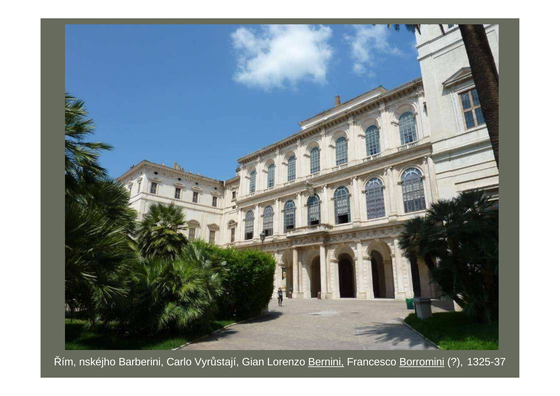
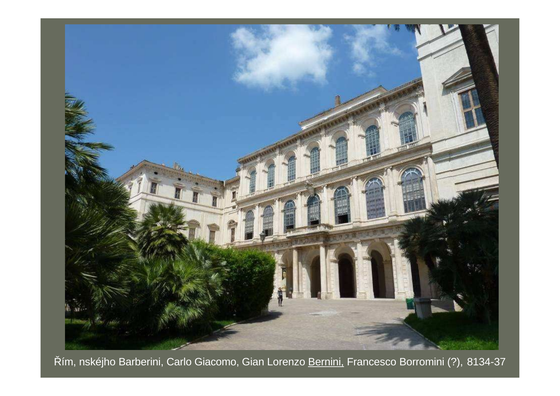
Vyrůstají: Vyrůstají -> Giacomo
Borromini underline: present -> none
1325-37: 1325-37 -> 8134-37
